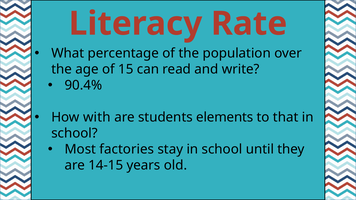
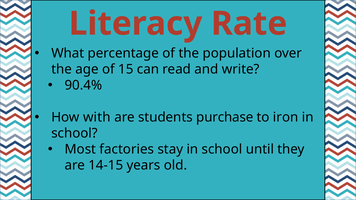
elements: elements -> purchase
that: that -> iron
